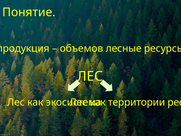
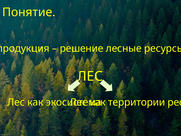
объемов: объемов -> решение
